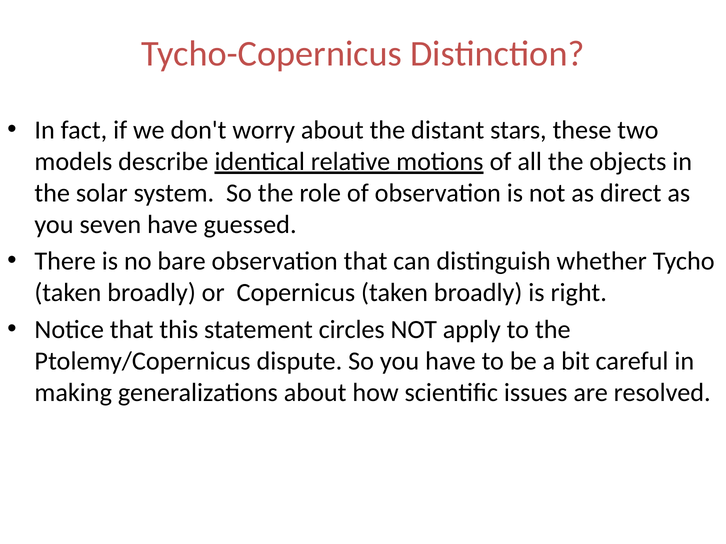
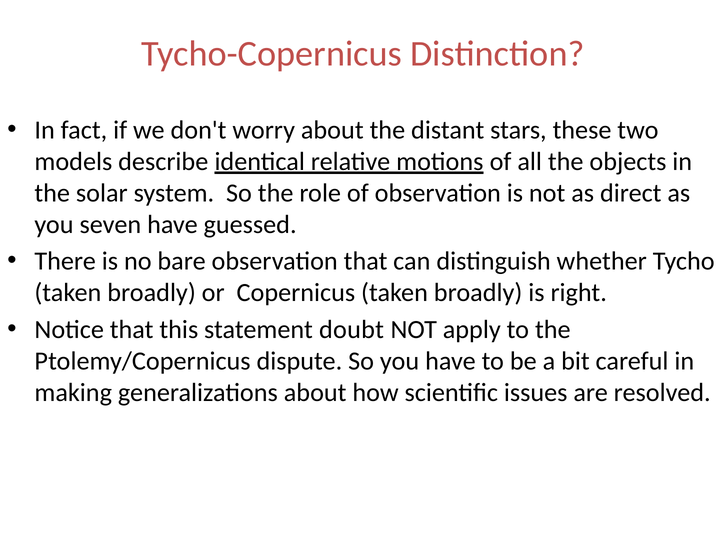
circles: circles -> doubt
